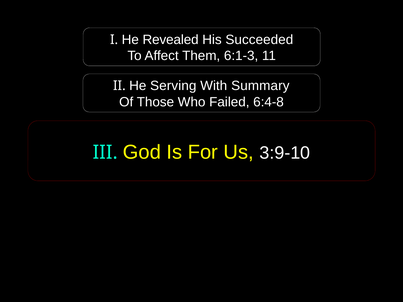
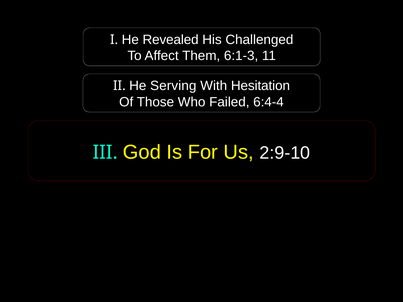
Succeeded: Succeeded -> Challenged
Summary: Summary -> Hesitation
6:4-8: 6:4-8 -> 6:4-4
3:9-10: 3:9-10 -> 2:9-10
